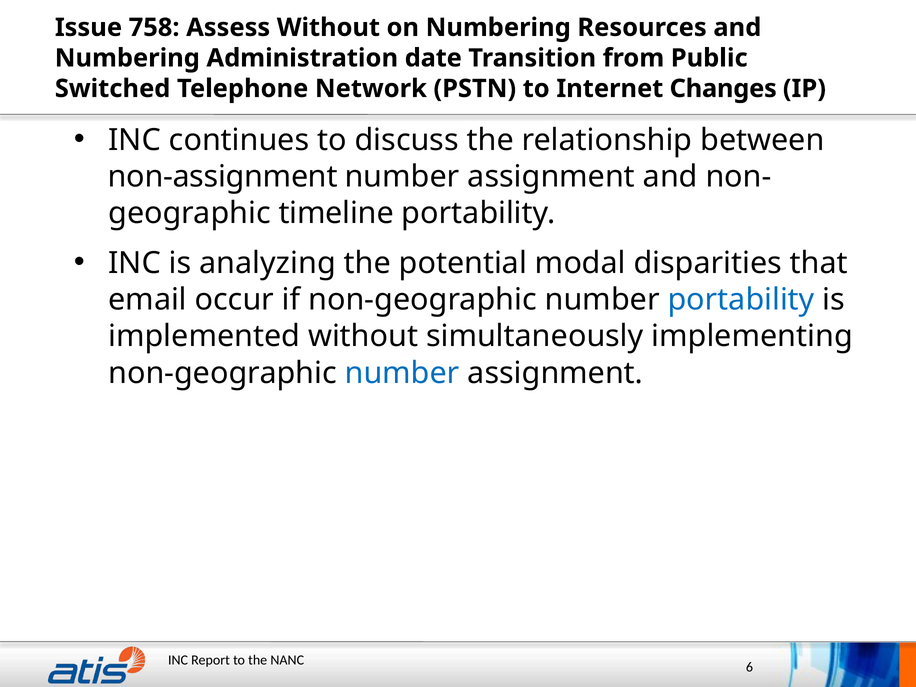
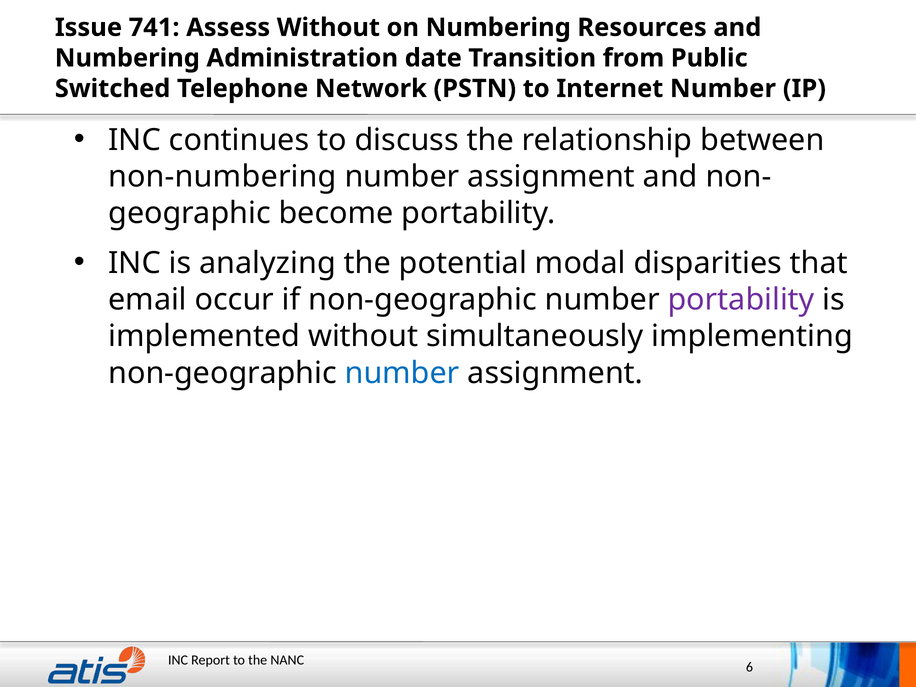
758: 758 -> 741
Internet Changes: Changes -> Number
non-assignment: non-assignment -> non-numbering
timeline: timeline -> become
portability at (741, 300) colour: blue -> purple
